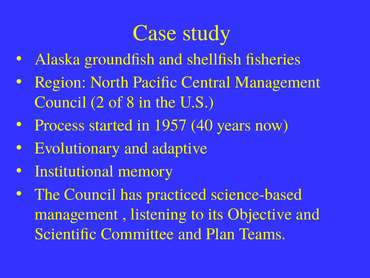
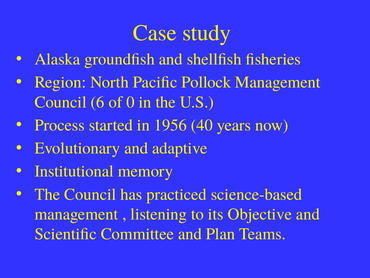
Central: Central -> Pollock
2: 2 -> 6
8: 8 -> 0
1957: 1957 -> 1956
